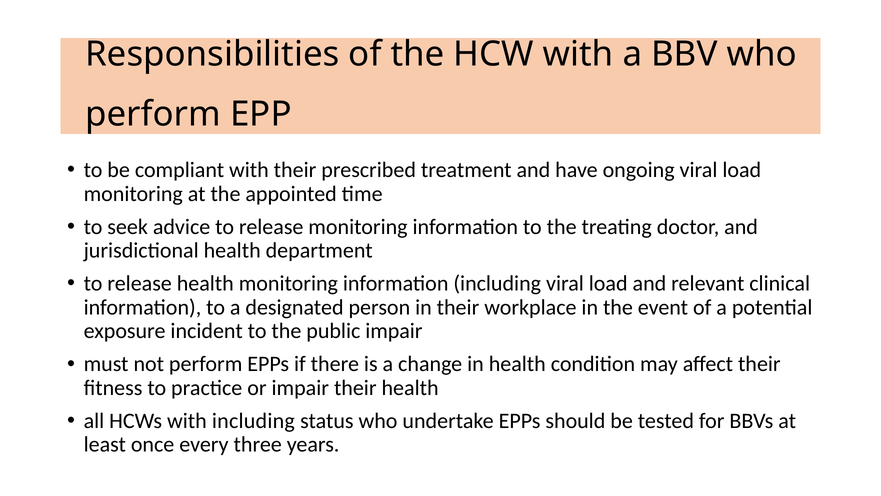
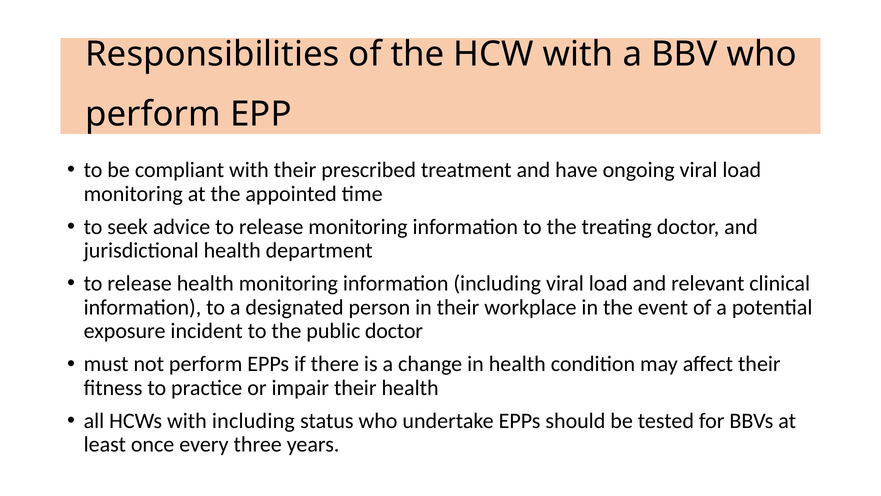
public impair: impair -> doctor
